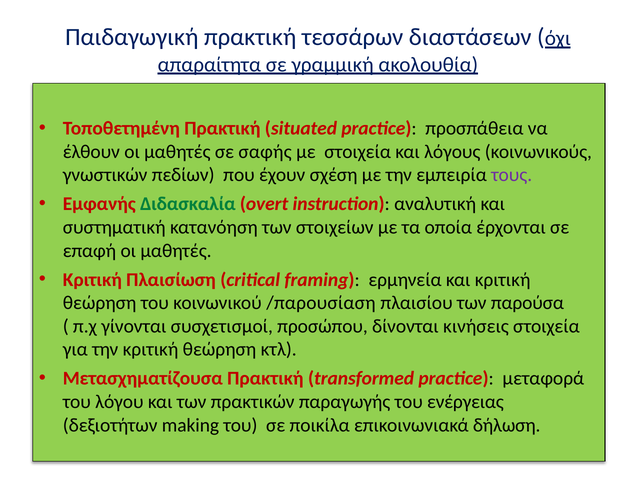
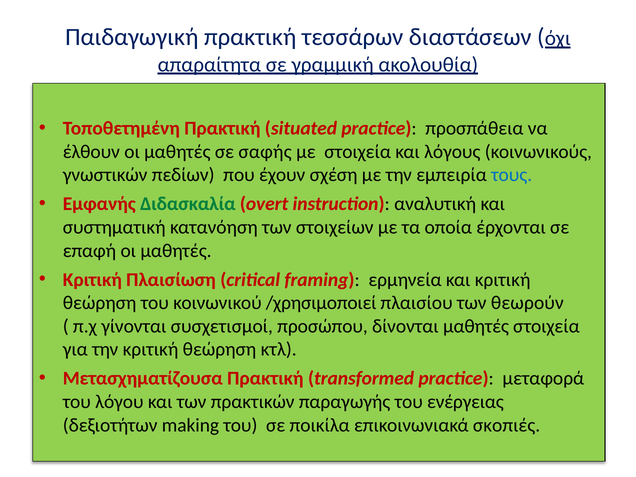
τους colour: purple -> blue
/παρουσίαση: /παρουσίαση -> /χρησιμοποιεί
παρούσα: παρούσα -> θεωρούν
δίνονται κινήσεις: κινήσεις -> μαθητές
δήλωση: δήλωση -> σκοπιές
